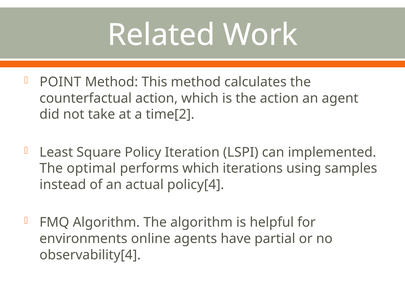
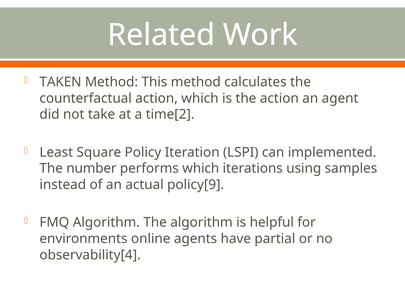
POINT: POINT -> TAKEN
optimal: optimal -> number
policy[4: policy[4 -> policy[9
